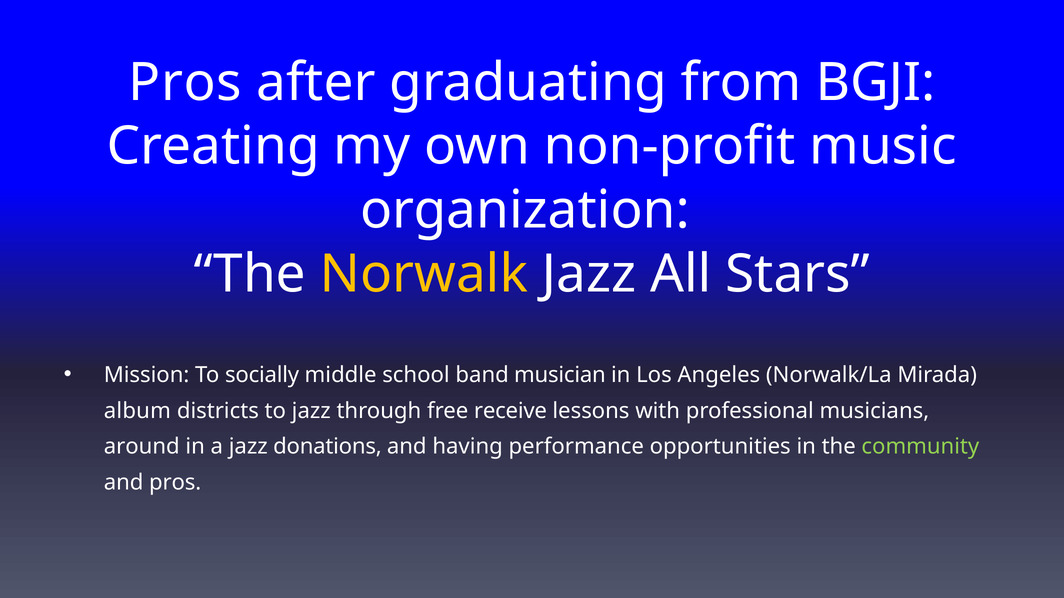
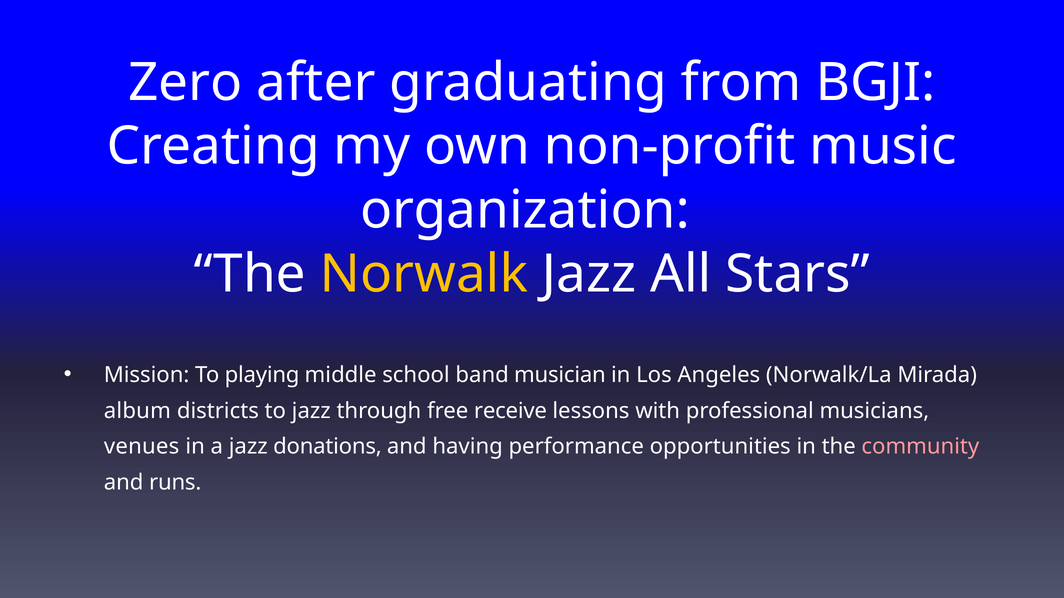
Pros at (185, 83): Pros -> Zero
socially: socially -> playing
around: around -> venues
community colour: light green -> pink
and pros: pros -> runs
